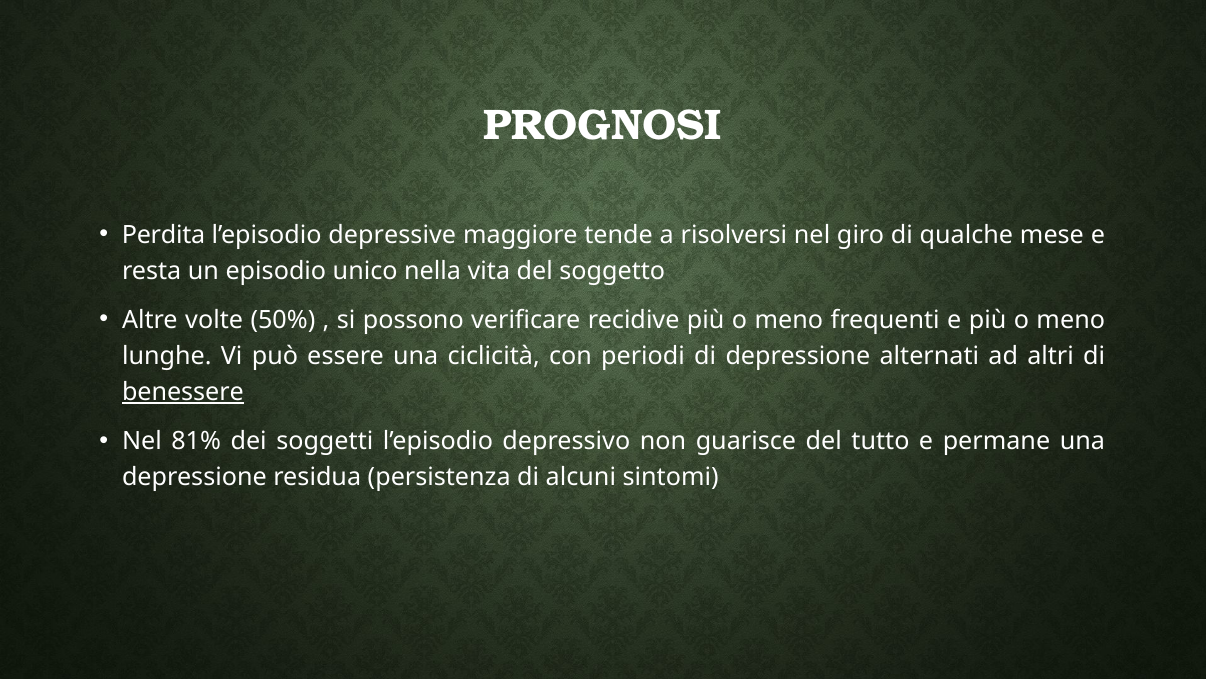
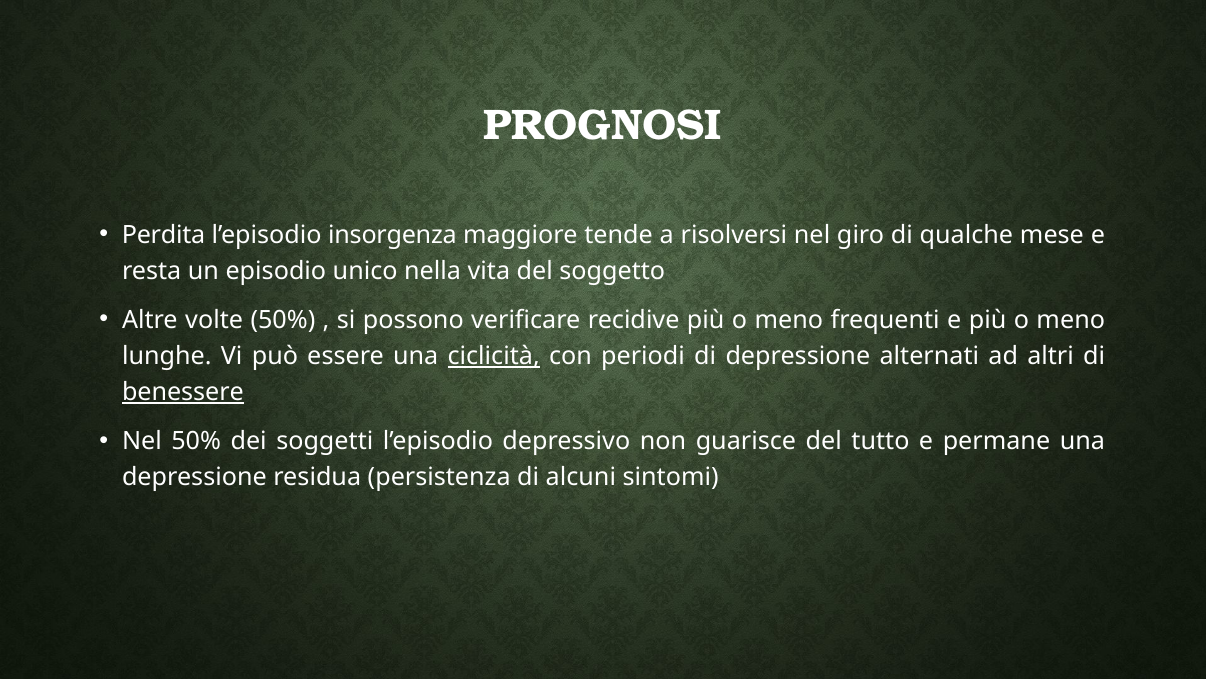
depressive: depressive -> insorgenza
ciclicità underline: none -> present
Nel 81%: 81% -> 50%
